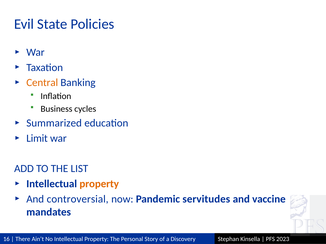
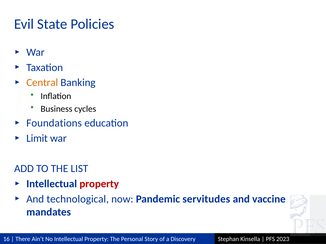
Summarized: Summarized -> Foundations
property at (99, 184) colour: orange -> red
controversial: controversial -> technological
